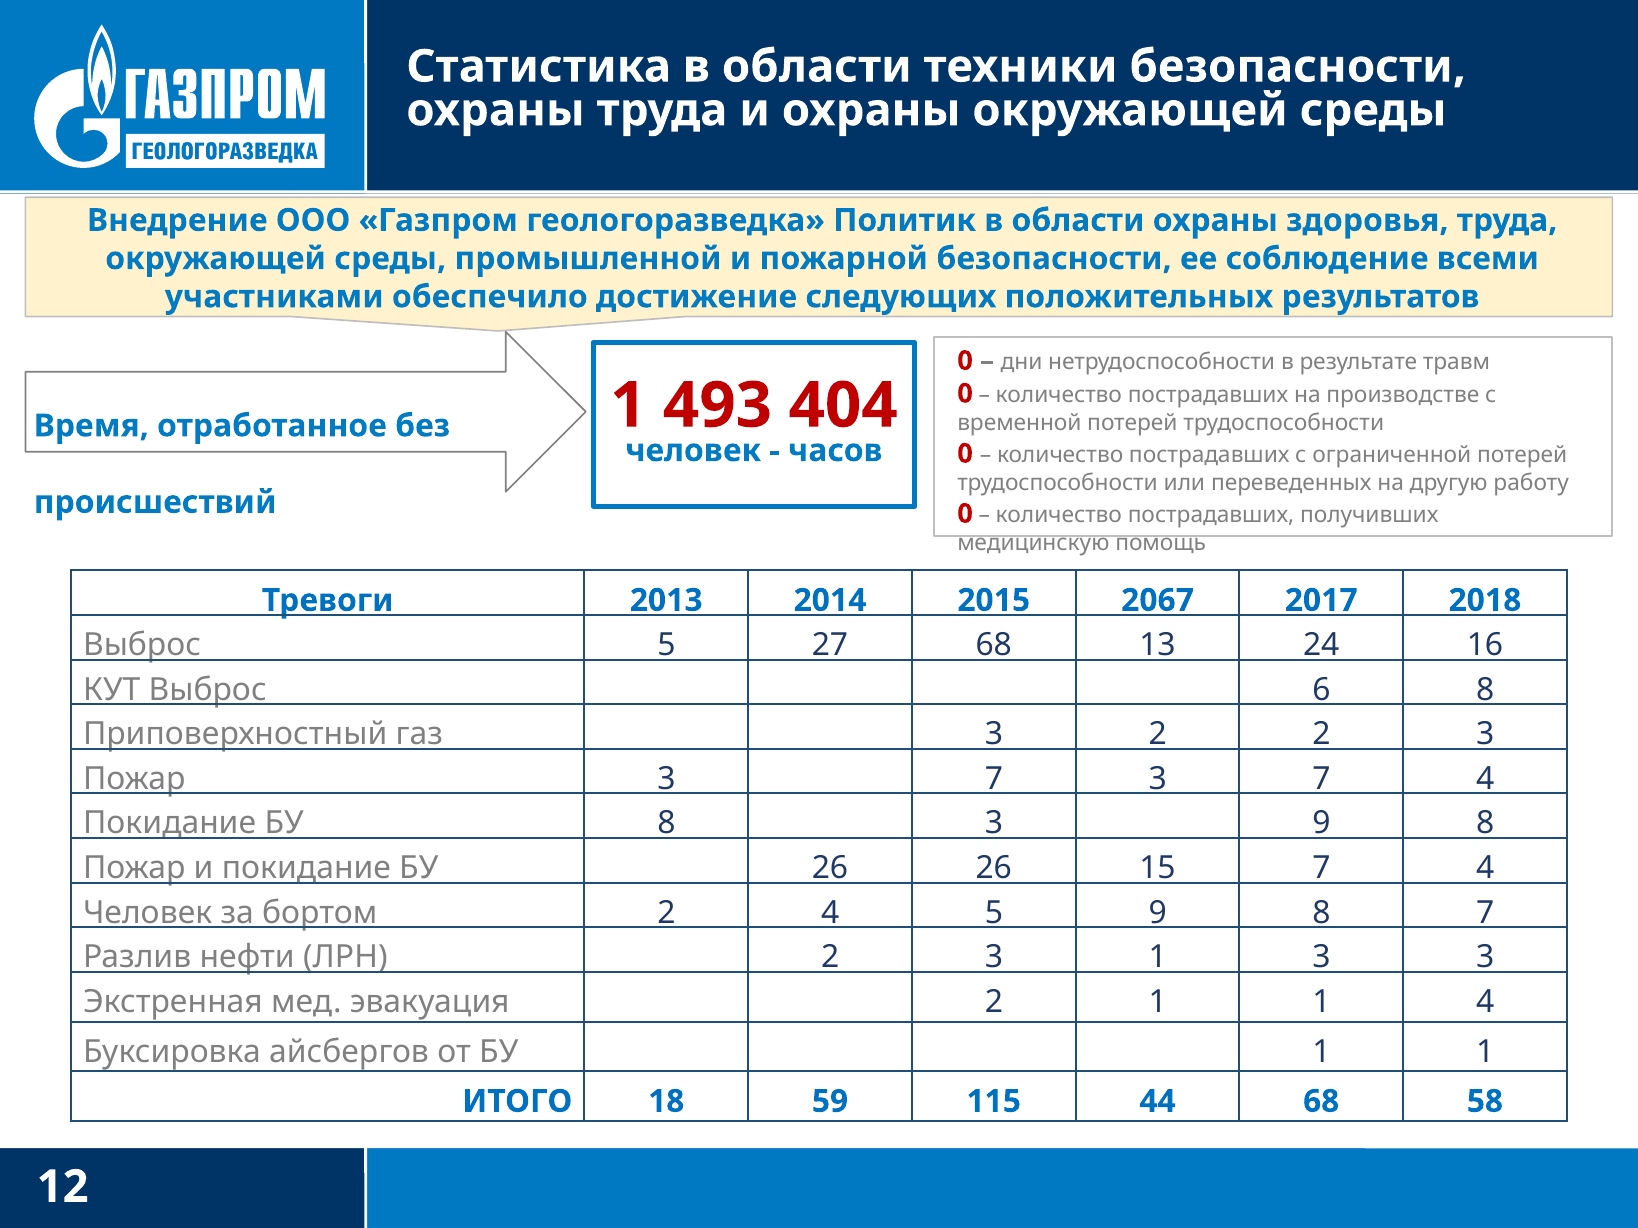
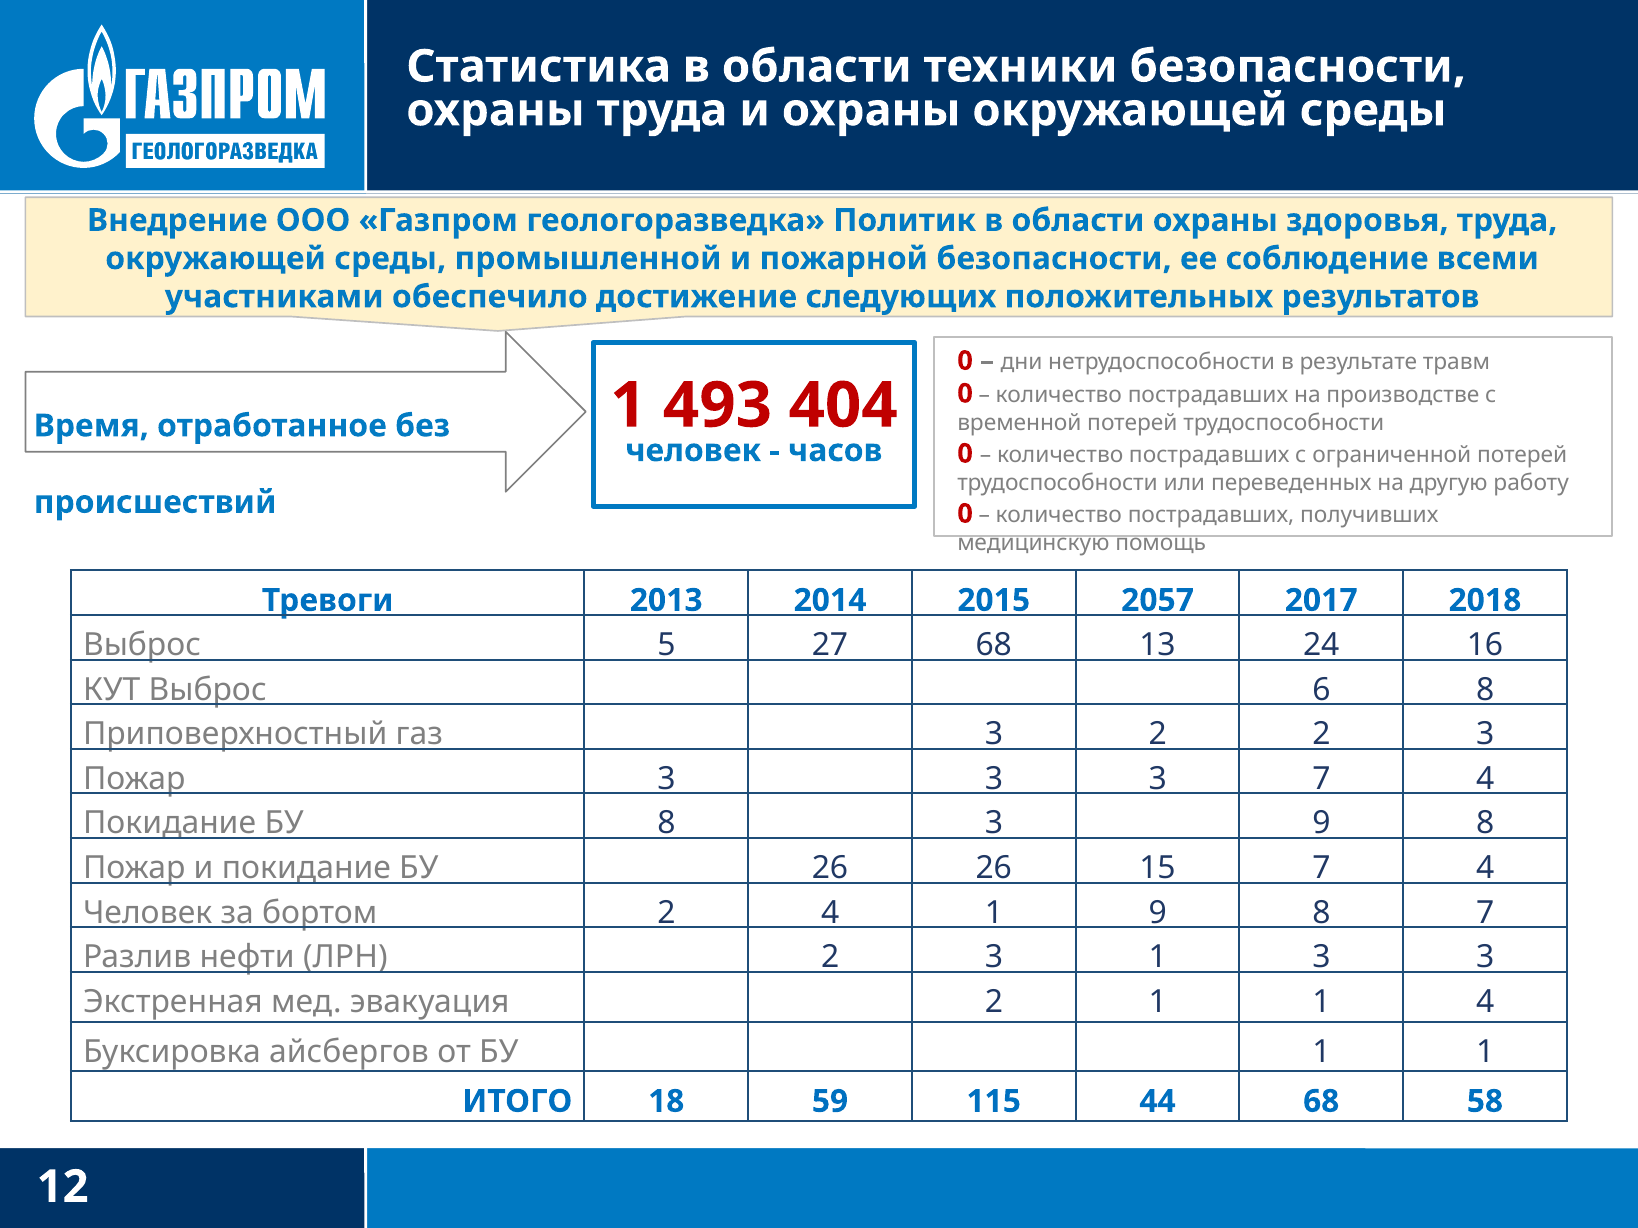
2067: 2067 -> 2057
Пожар 3 7: 7 -> 3
4 5: 5 -> 1
